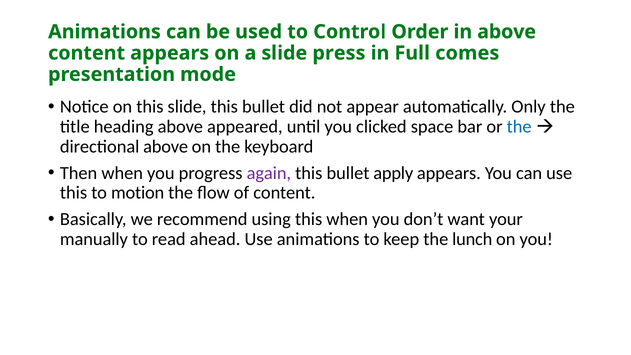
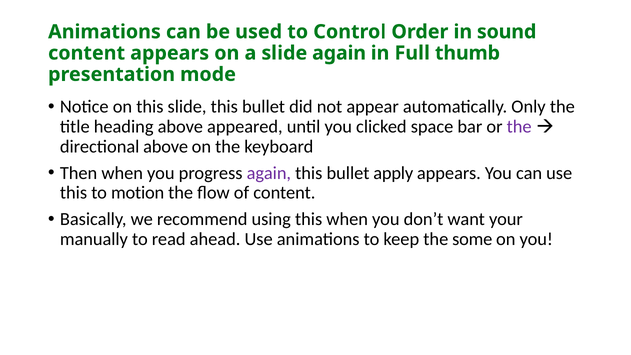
in above: above -> sound
slide press: press -> again
comes: comes -> thumb
the at (519, 127) colour: blue -> purple
lunch: lunch -> some
